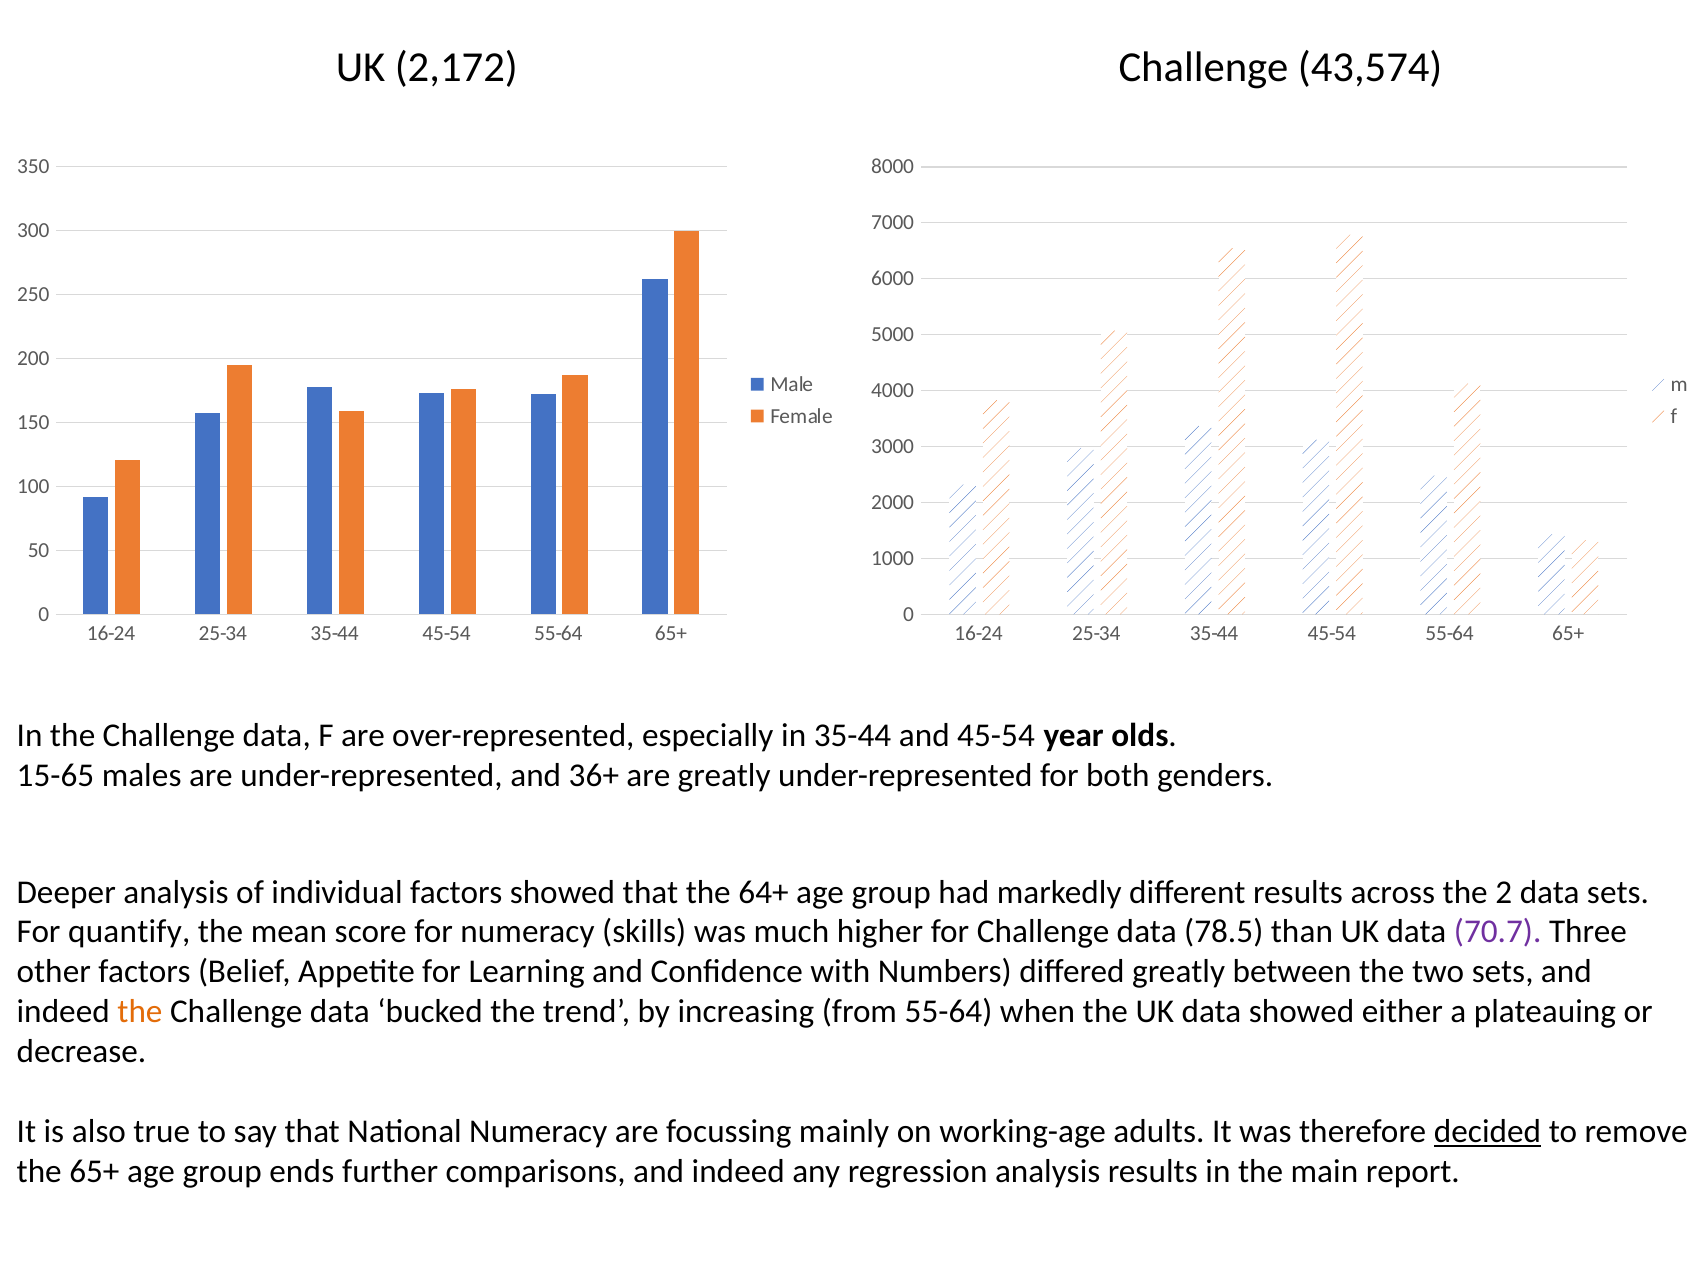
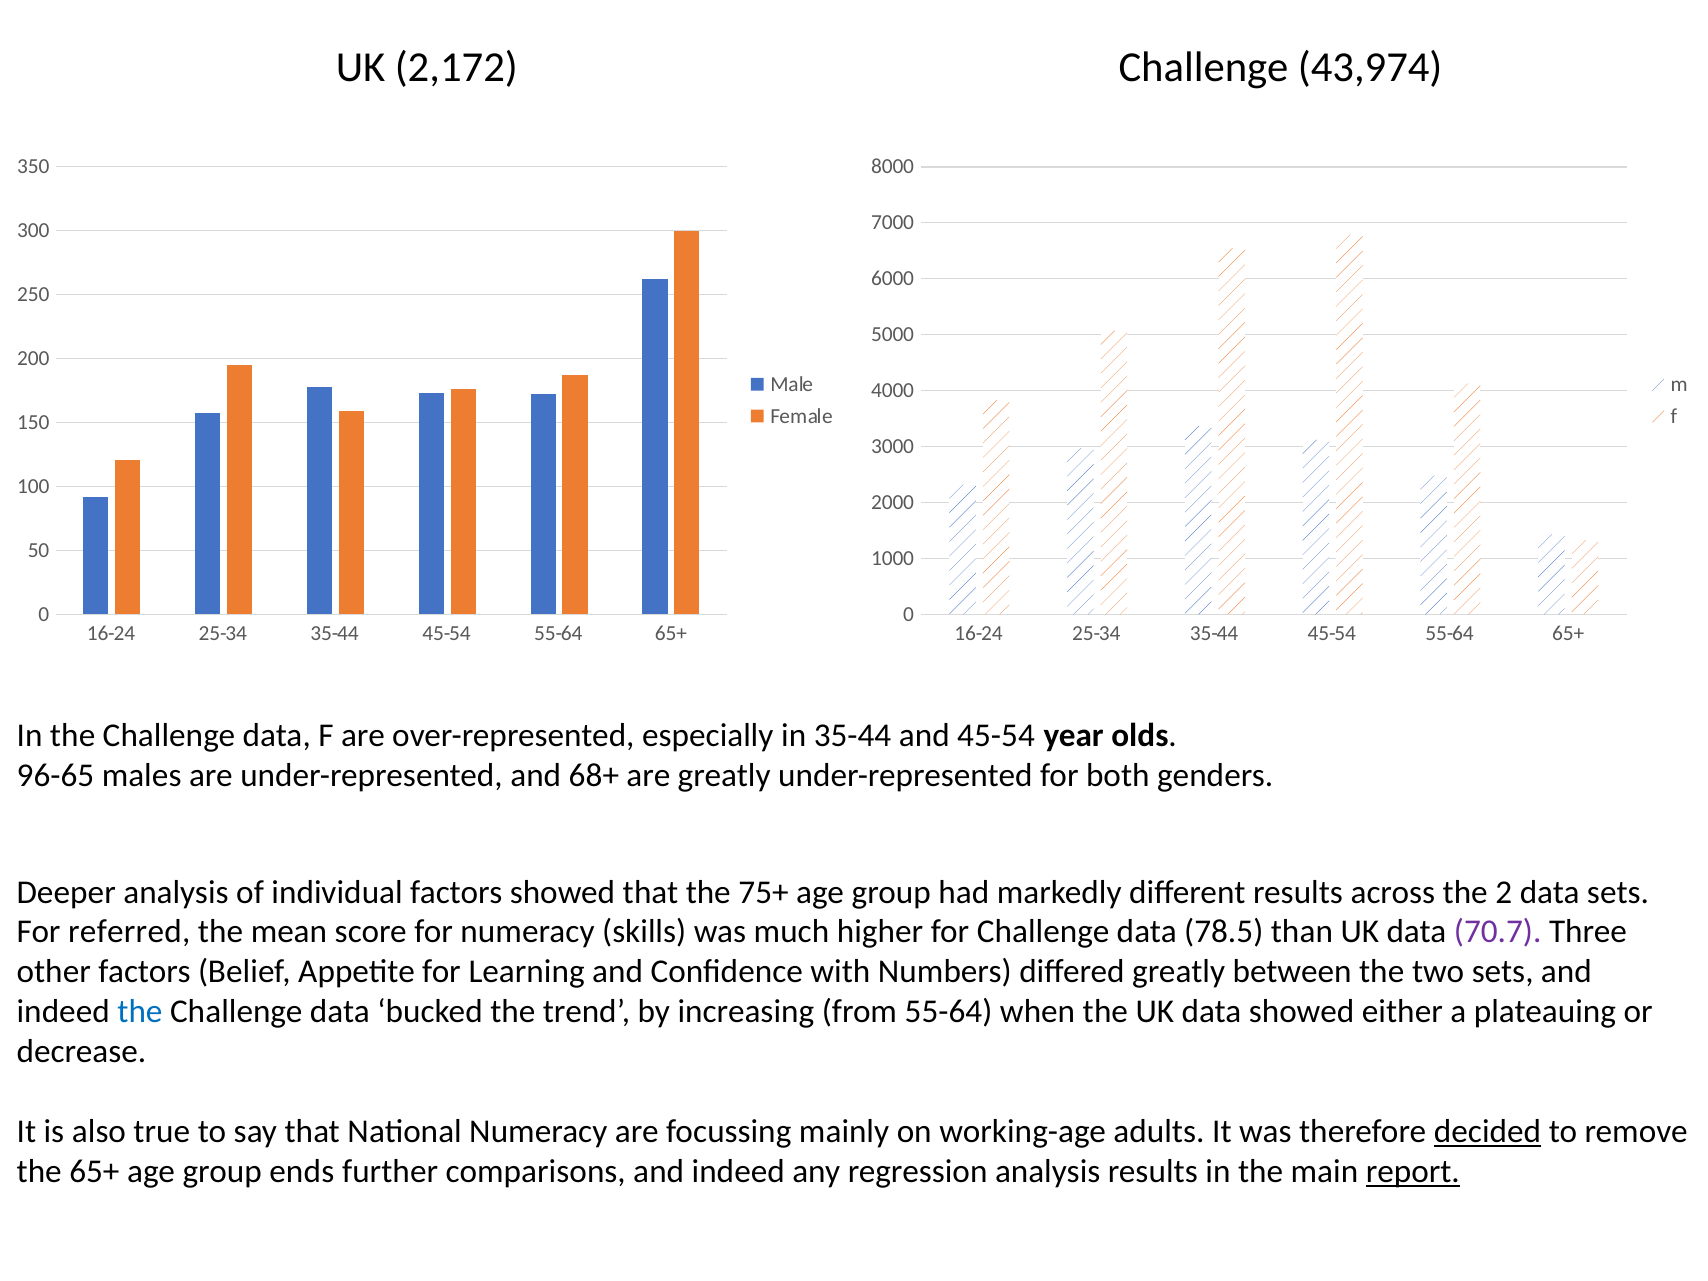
43,574: 43,574 -> 43,974
15-65: 15-65 -> 96-65
36+: 36+ -> 68+
64+: 64+ -> 75+
quantify: quantify -> referred
the at (140, 1012) colour: orange -> blue
report underline: none -> present
